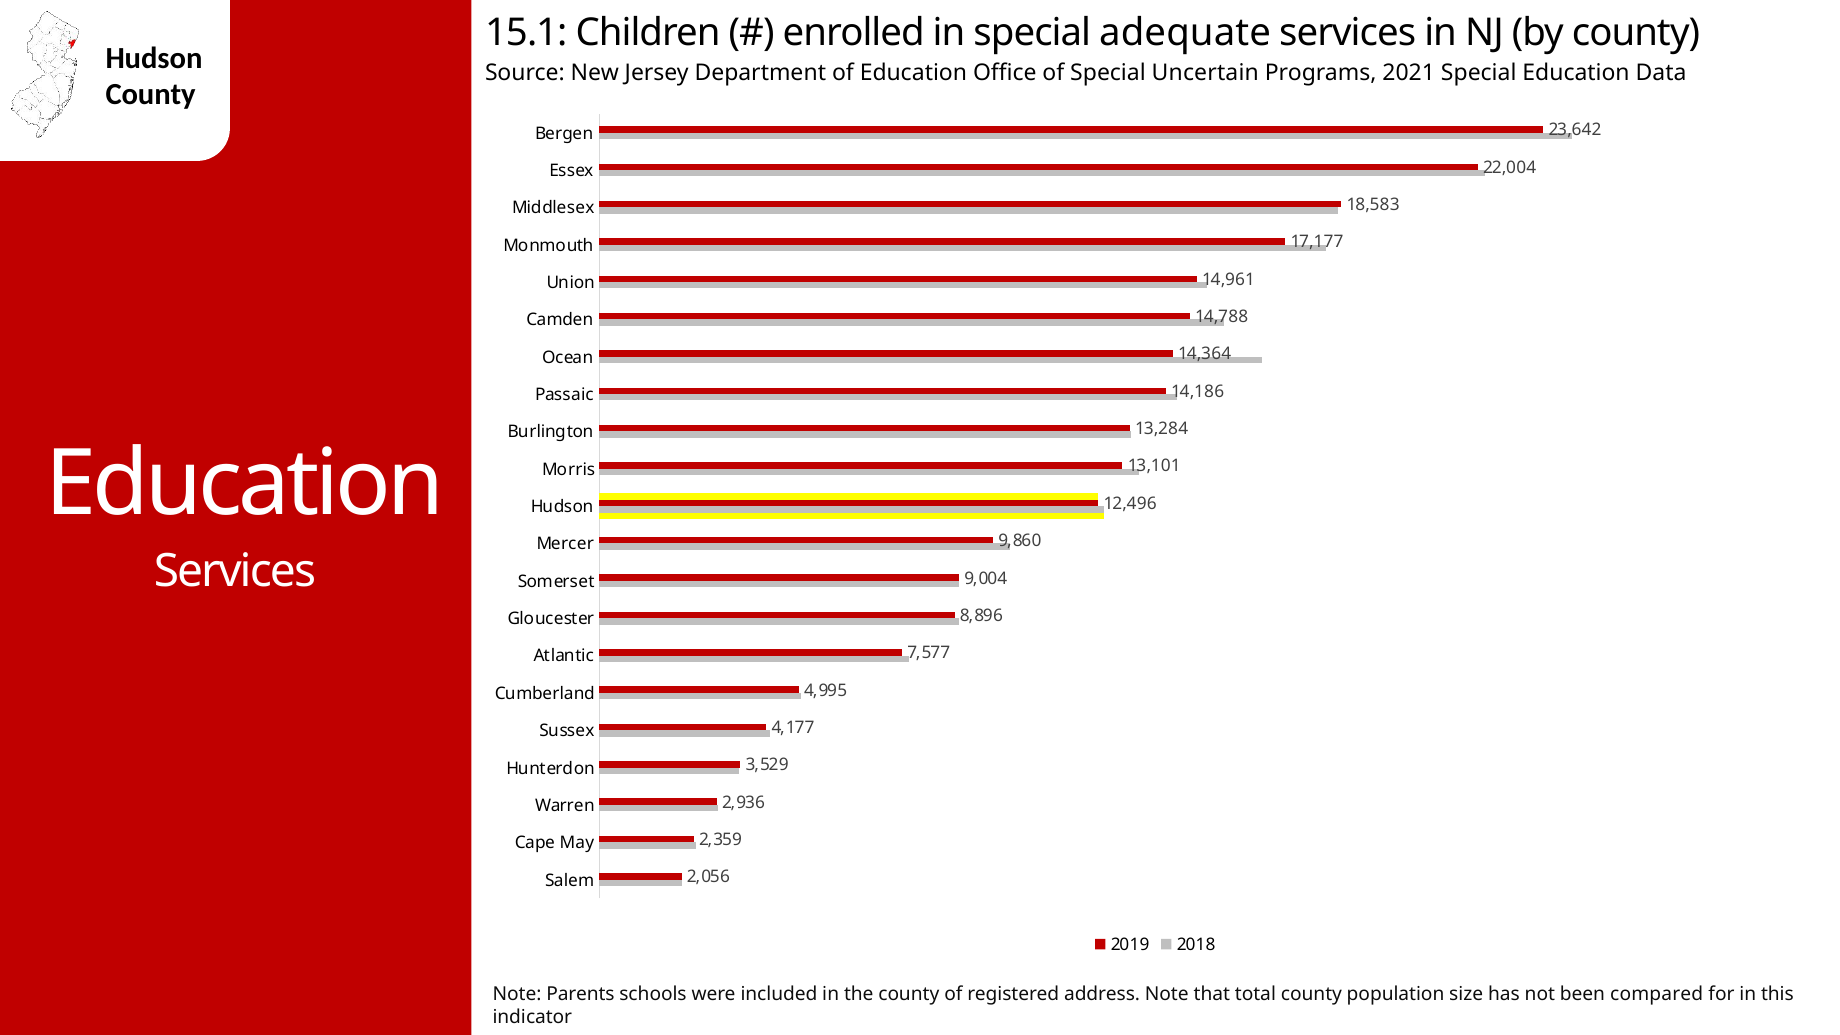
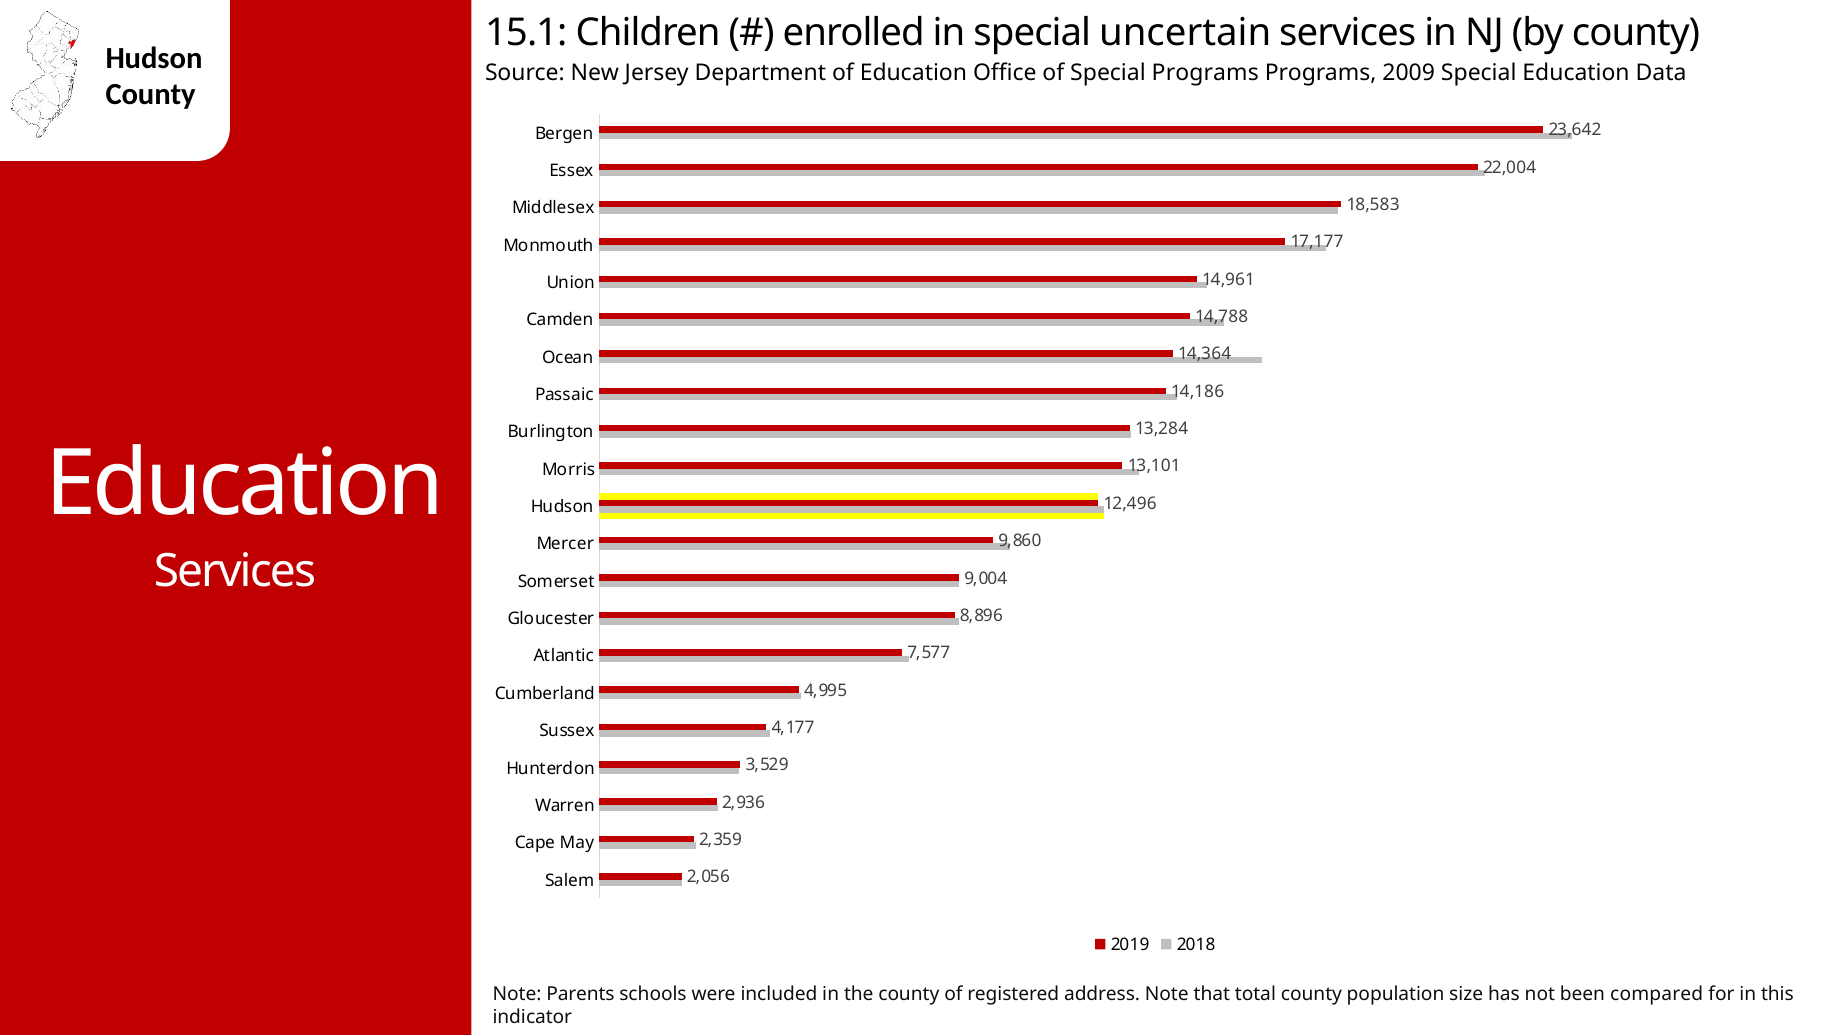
adequate: adequate -> uncertain
Special Uncertain: Uncertain -> Programs
2021: 2021 -> 2009
